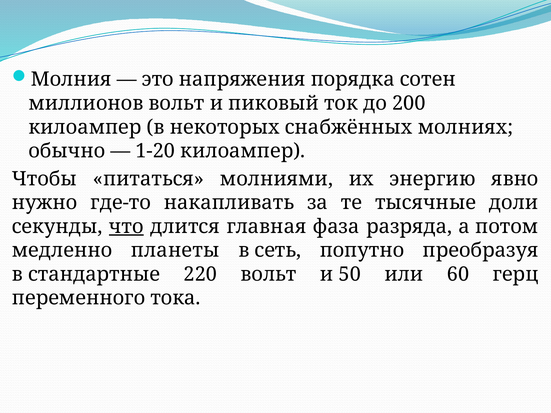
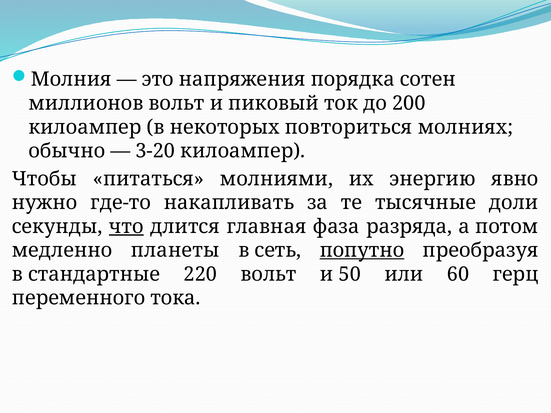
снабжённых: снабжённых -> повториться
1-20: 1-20 -> 3-20
попутно underline: none -> present
